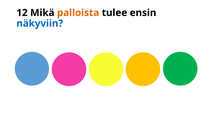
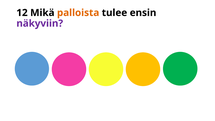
näkyviin colour: blue -> purple
